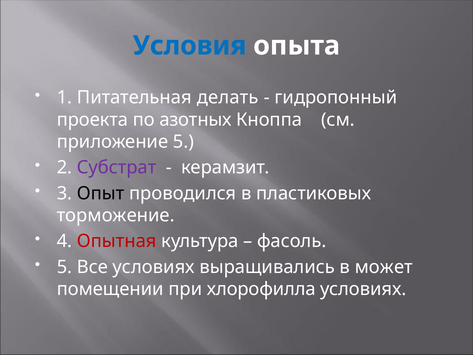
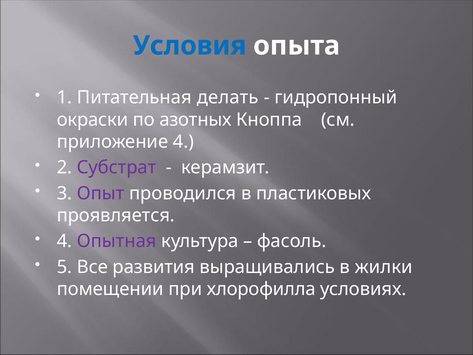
проекта: проекта -> окраски
приложение 5: 5 -> 4
Опыт colour: black -> purple
торможение: торможение -> проявляется
Опытная colour: red -> purple
Все условиях: условиях -> развития
может: может -> жилки
